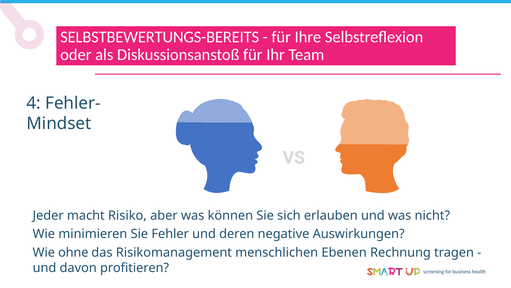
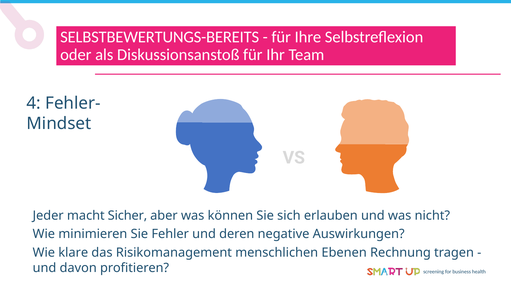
Risiko: Risiko -> Sicher
ohne: ohne -> klare
